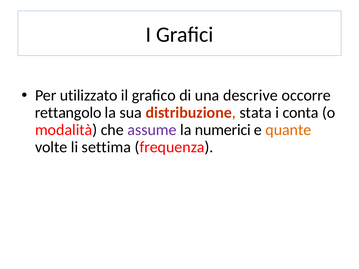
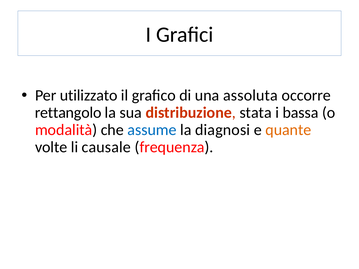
descrive: descrive -> assoluta
conta: conta -> bassa
assume colour: purple -> blue
numerici: numerici -> diagnosi
settima: settima -> causale
